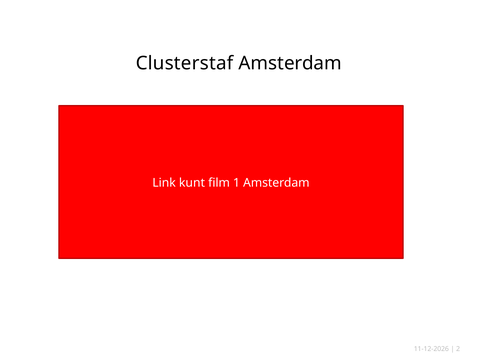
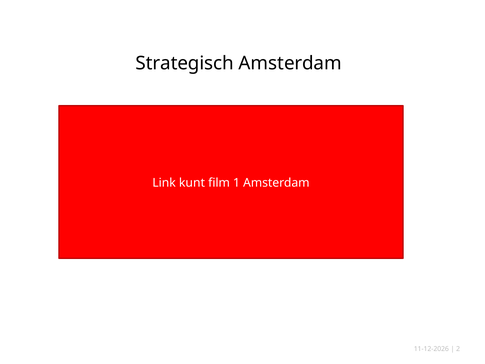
Clusterstaf: Clusterstaf -> Strategisch
